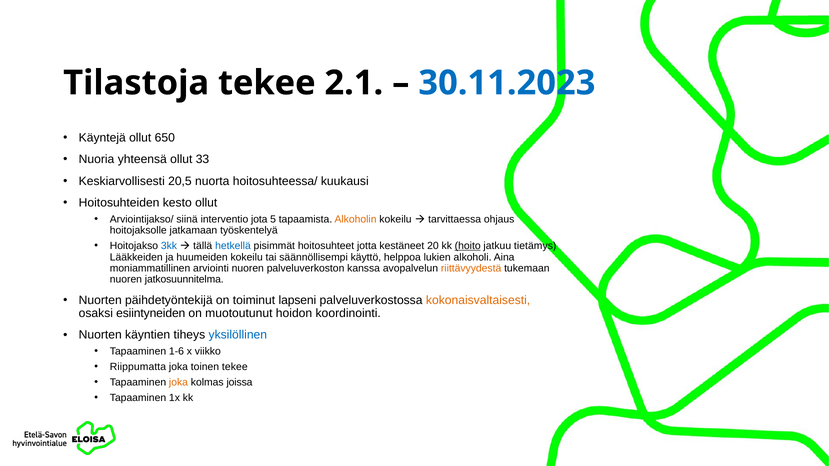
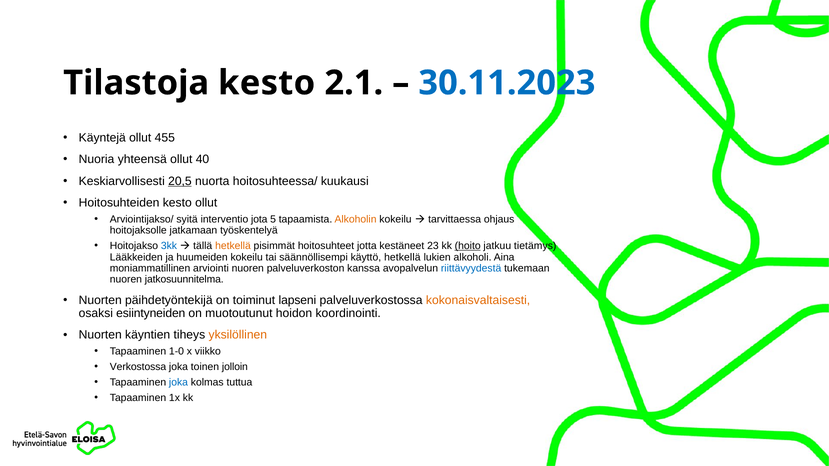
Tilastoja tekee: tekee -> kesto
650: 650 -> 455
33: 33 -> 40
20,5 underline: none -> present
siinä: siinä -> syitä
hetkellä at (233, 246) colour: blue -> orange
20: 20 -> 23
käyttö helppoa: helppoa -> hetkellä
riittävyydestä colour: orange -> blue
yksilöllinen colour: blue -> orange
1-6: 1-6 -> 1-0
Riippumatta: Riippumatta -> Verkostossa
toinen tekee: tekee -> jolloin
joka at (178, 383) colour: orange -> blue
joissa: joissa -> tuttua
